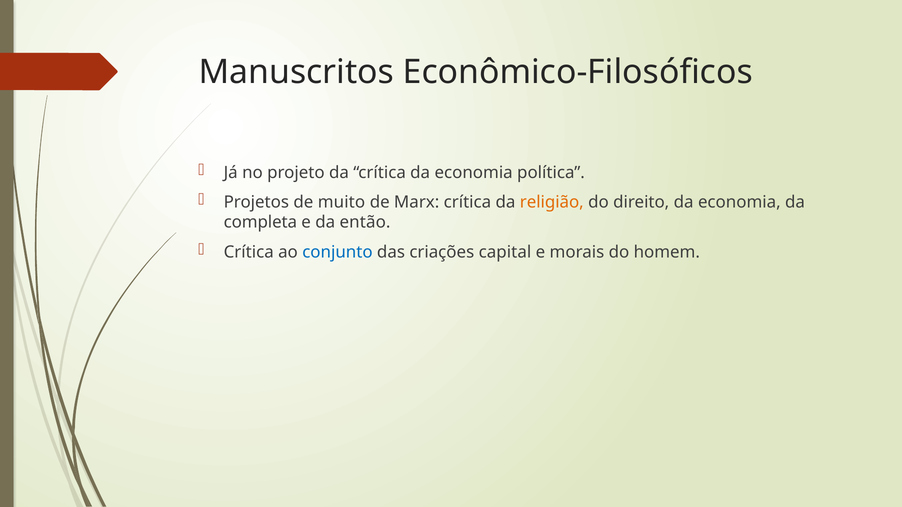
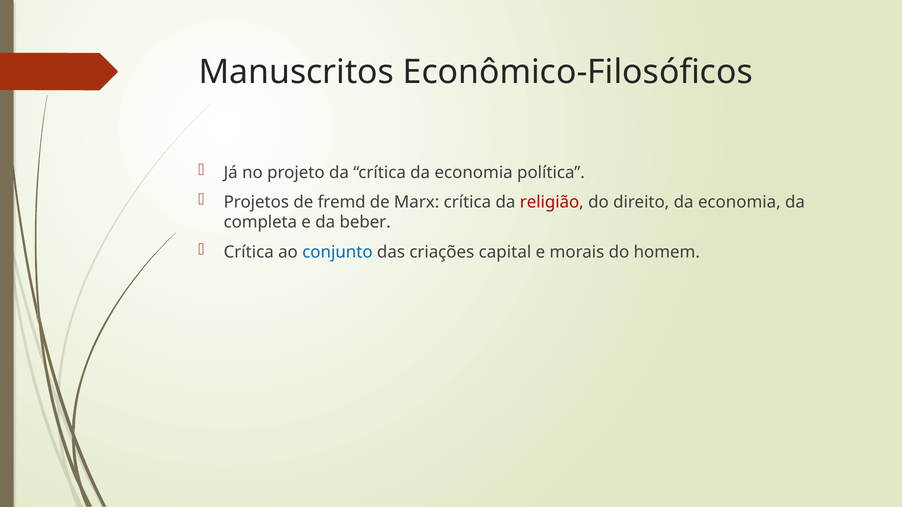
muito: muito -> fremd
religião colour: orange -> red
então: então -> beber
